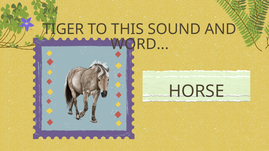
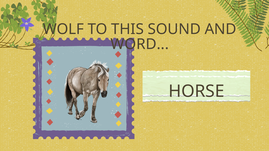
TIGER: TIGER -> WOLF
